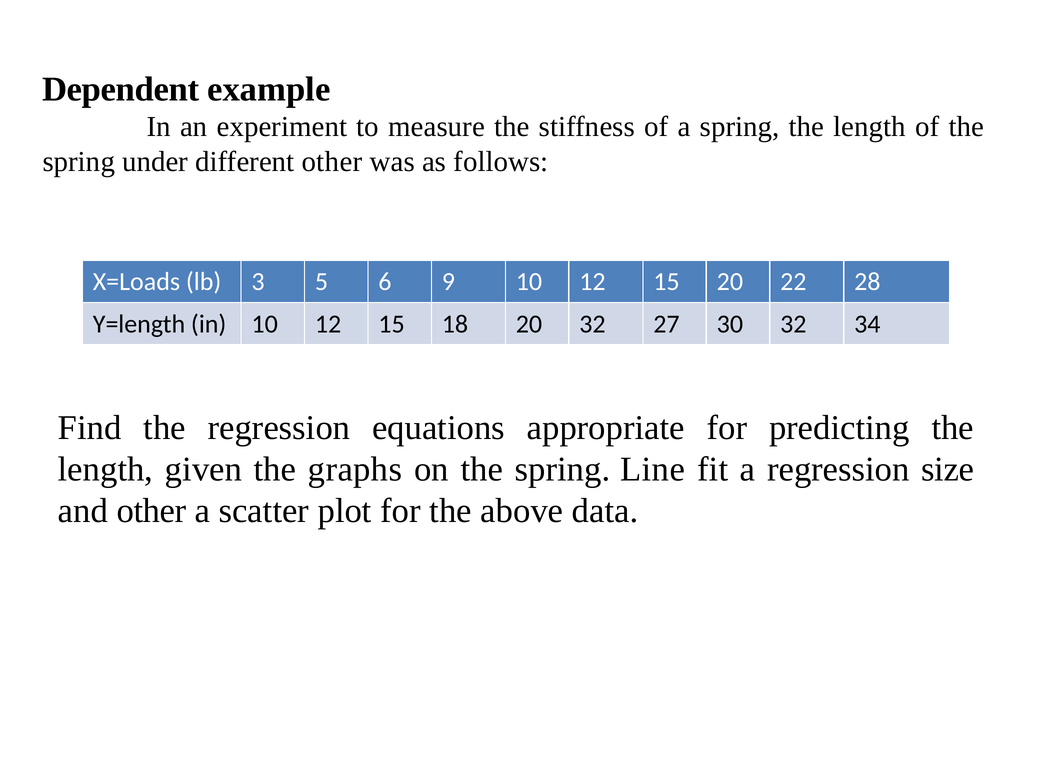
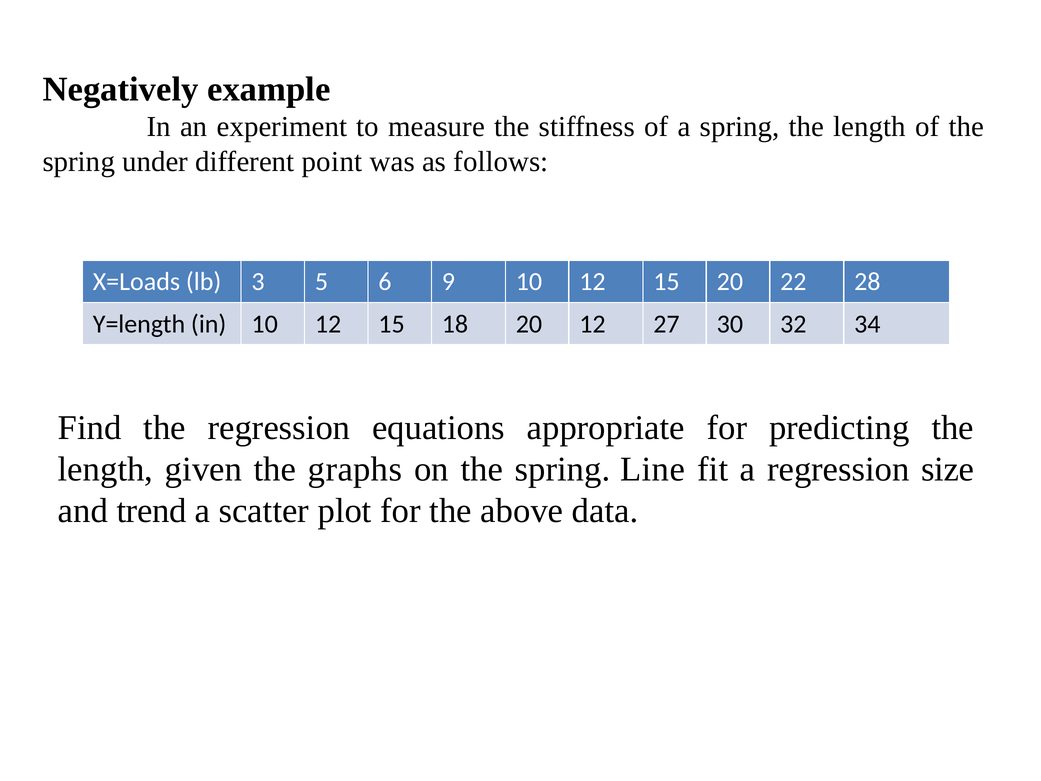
Dependent: Dependent -> Negatively
different other: other -> point
20 32: 32 -> 12
and other: other -> trend
